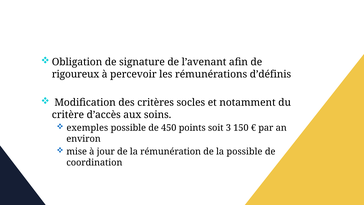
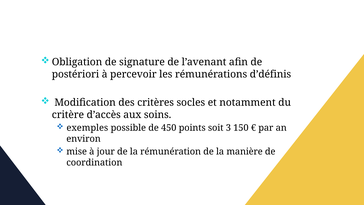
rigoureux: rigoureux -> postériori
la possible: possible -> manière
